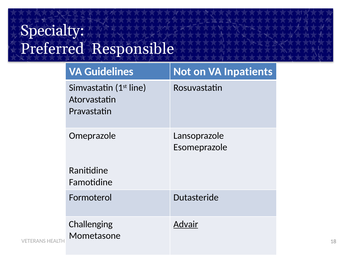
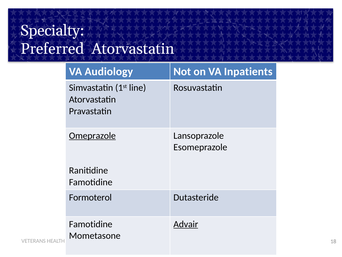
Preferred Responsible: Responsible -> Atorvastatin
Guidelines: Guidelines -> Audiology
Omeprazole underline: none -> present
Challenging at (91, 224): Challenging -> Famotidine
